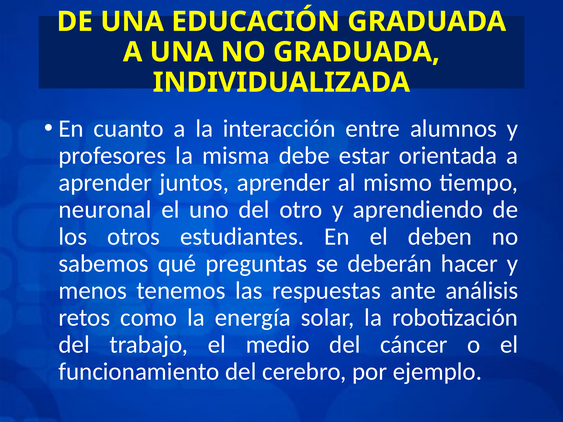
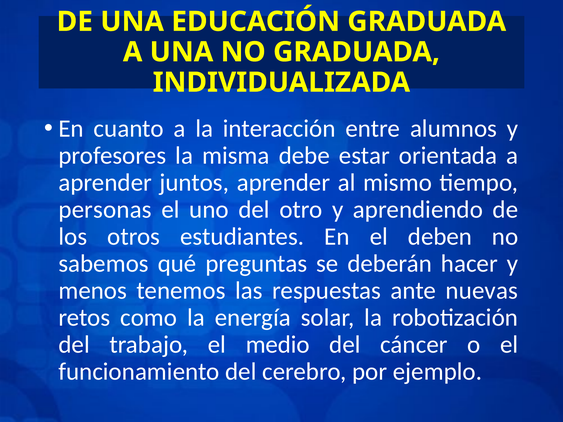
neuronal: neuronal -> personas
análisis: análisis -> nuevas
